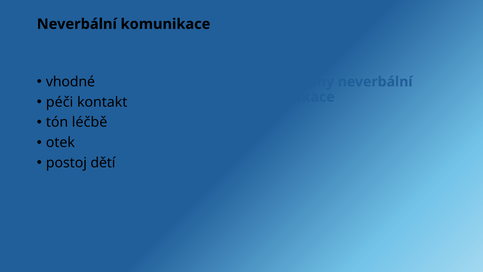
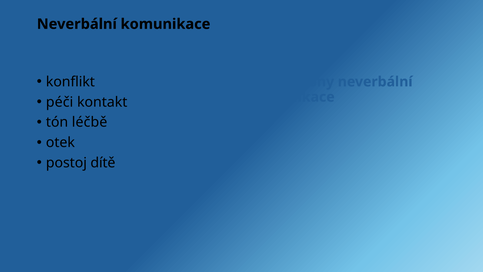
vhodné: vhodné -> konflikt
dětí: dětí -> dítě
